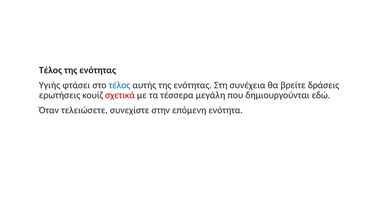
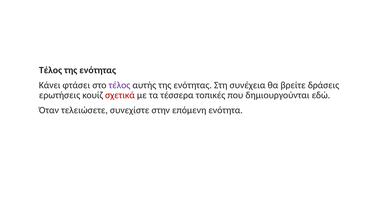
Υγιής: Υγιής -> Κάνει
τέλος at (119, 85) colour: blue -> purple
μεγάλη: μεγάλη -> τοπικές
